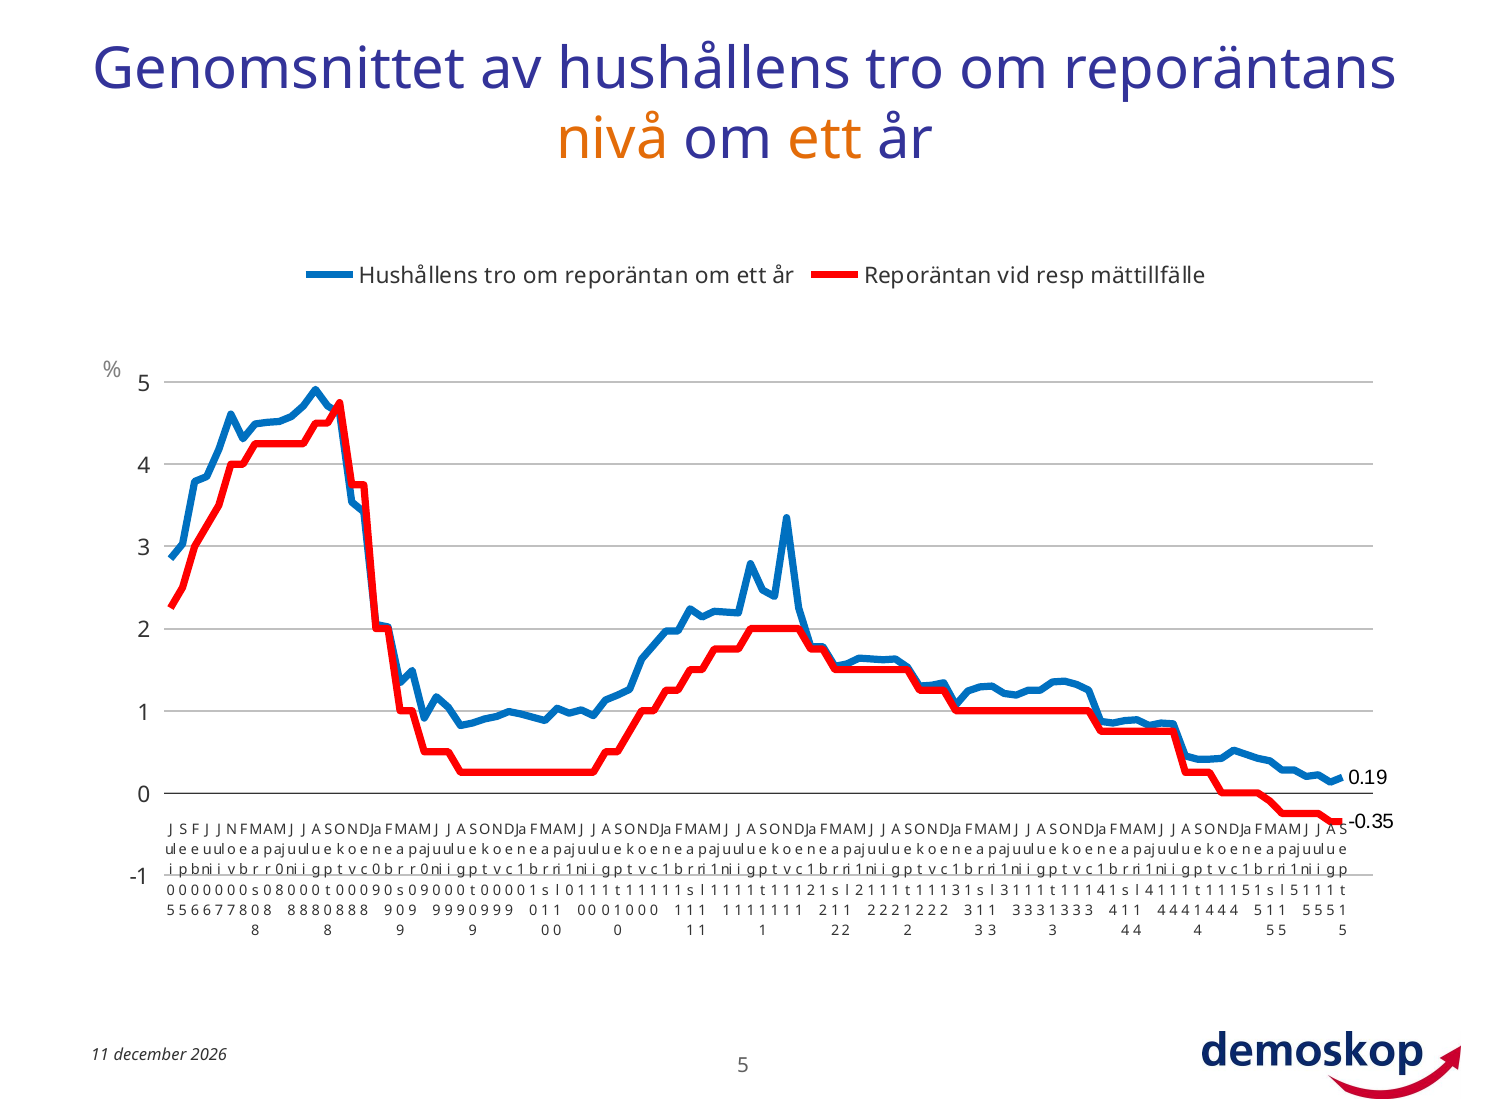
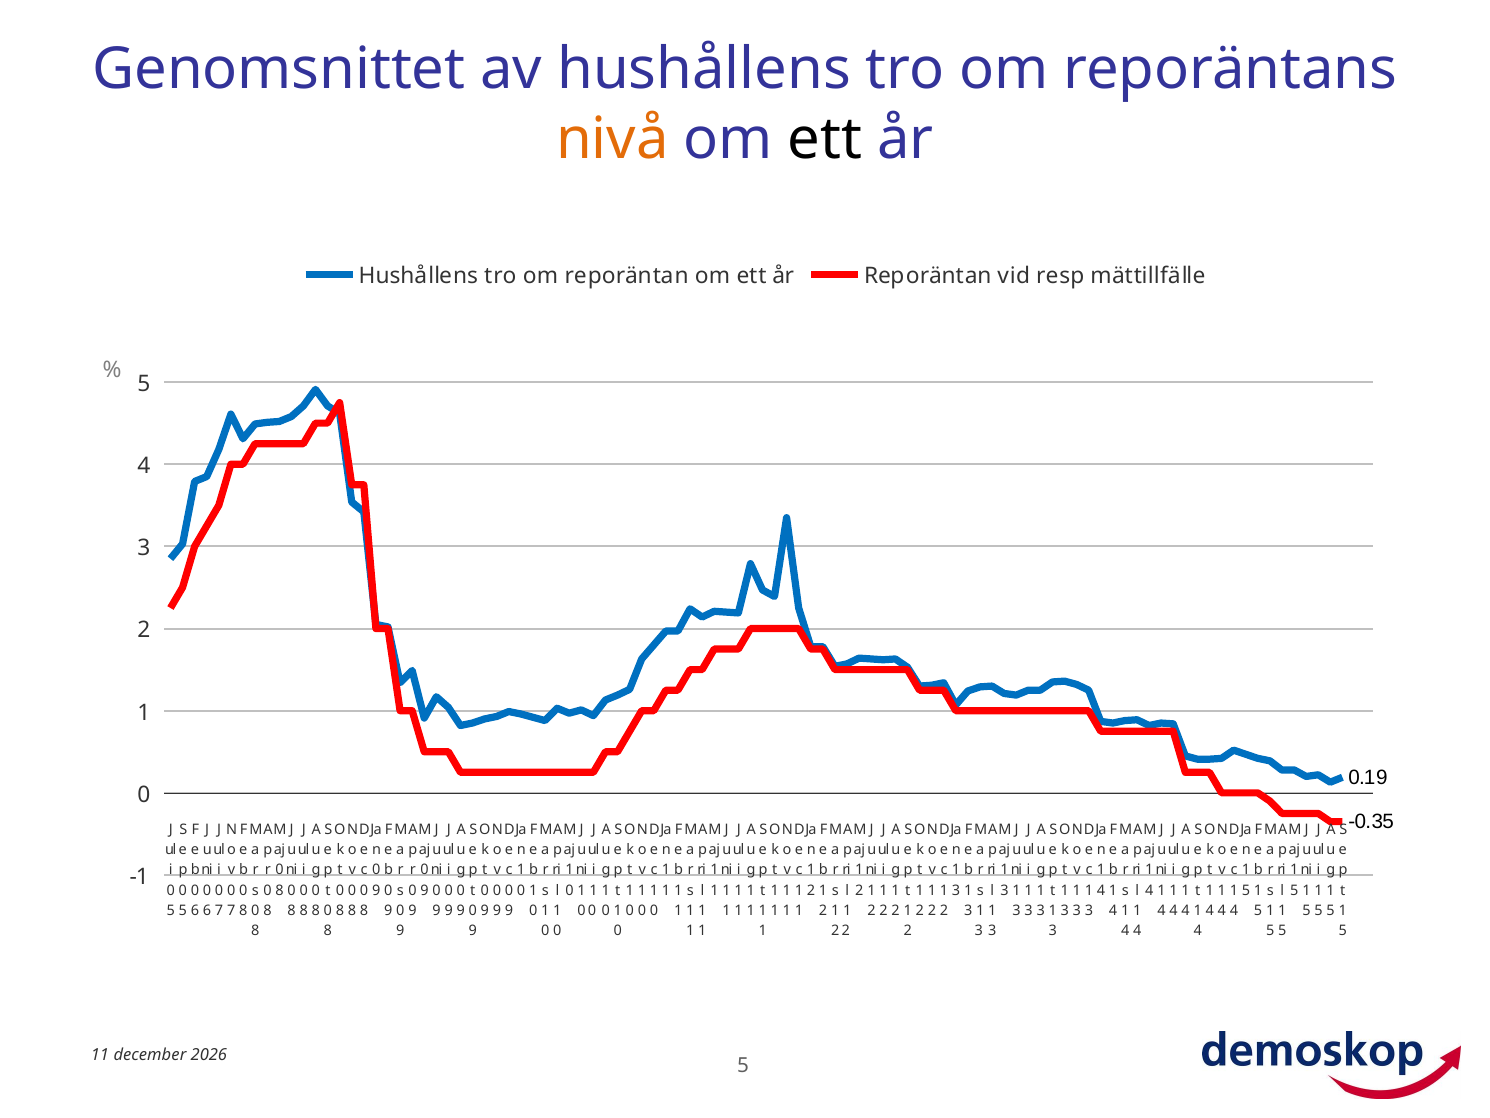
ett at (825, 139) colour: orange -> black
